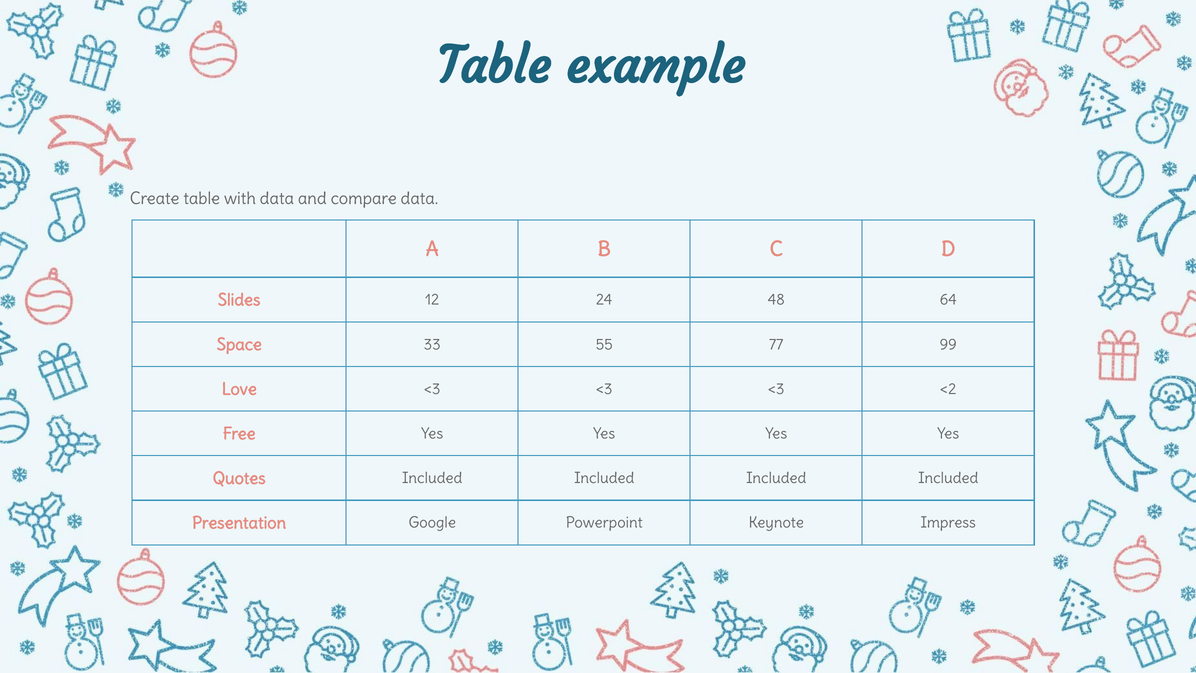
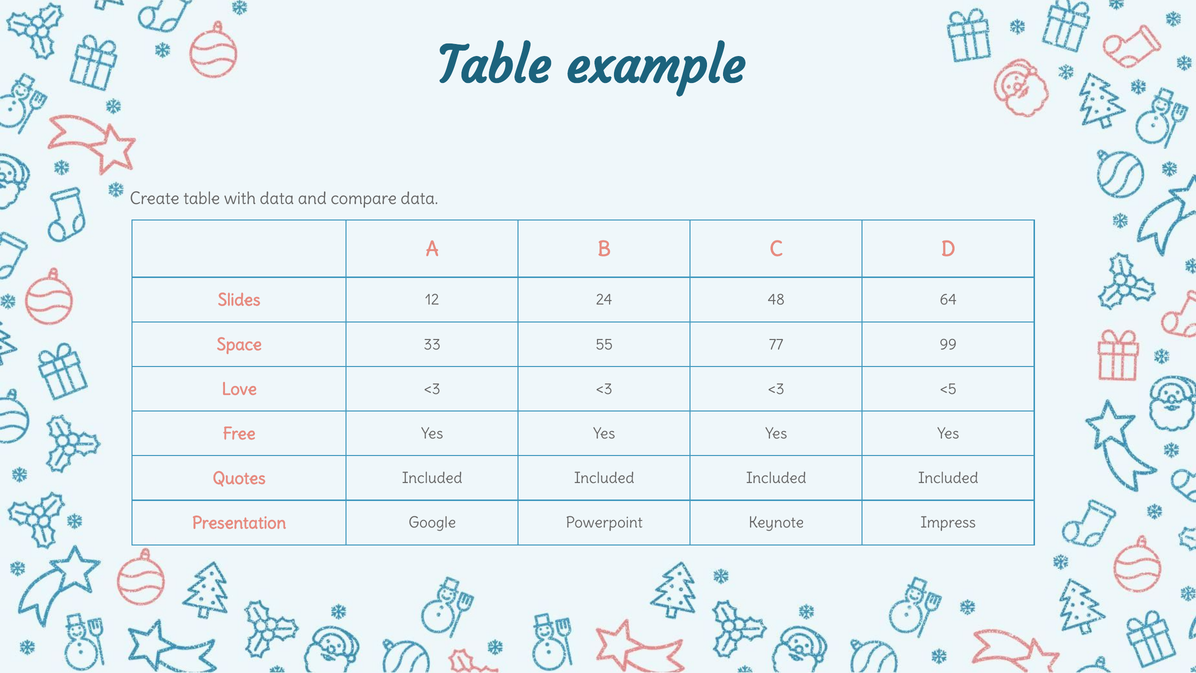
<2: <2 -> <5
